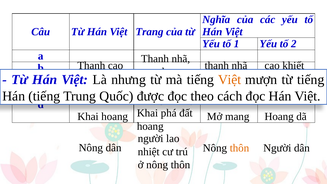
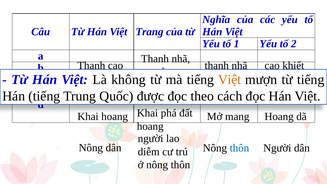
Là nhưng: nhưng -> không
thôn at (239, 148) colour: orange -> blue
nhiệt: nhiệt -> diễm
